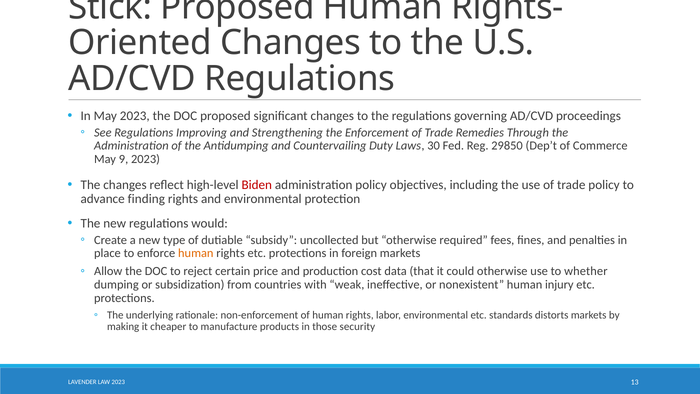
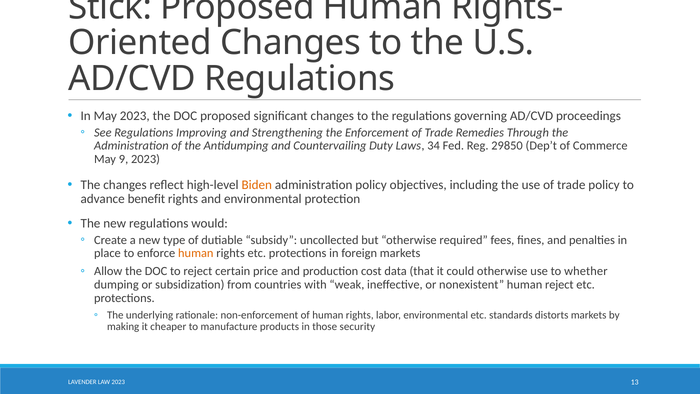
30: 30 -> 34
Biden colour: red -> orange
finding: finding -> benefit
human injury: injury -> reject
